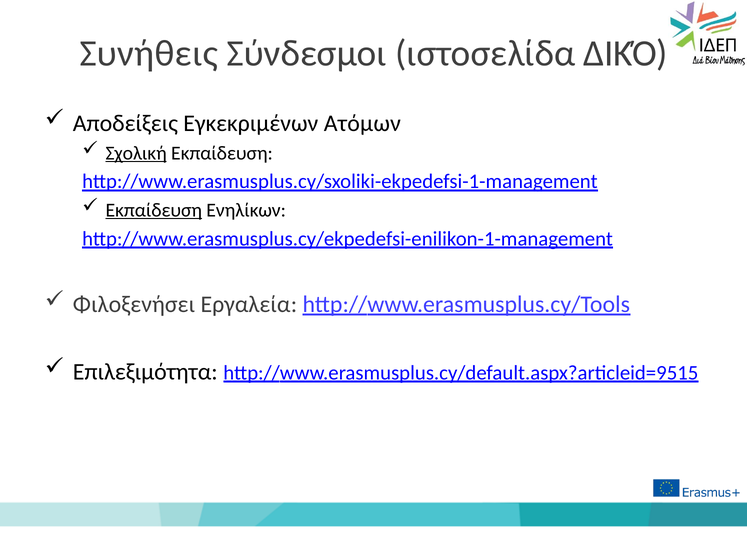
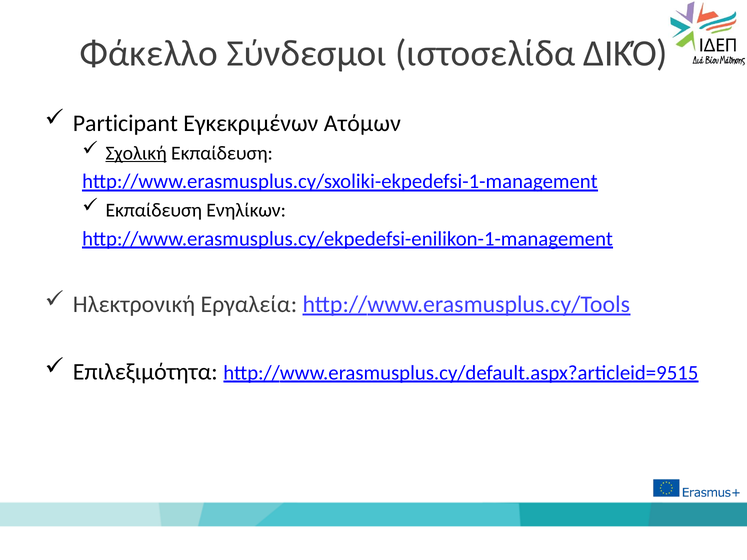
Συνήθεις: Συνήθεις -> Φάκελλο
Αποδείξεις: Αποδείξεις -> Participant
Εκπαίδευση at (154, 210) underline: present -> none
Φιλοξενήσει: Φιλοξενήσει -> Ηλεκτρονική
